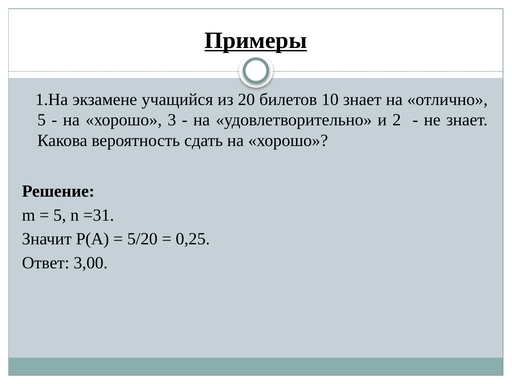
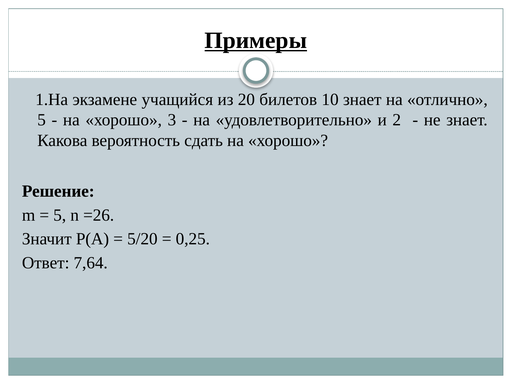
=31: =31 -> =26
3,00: 3,00 -> 7,64
